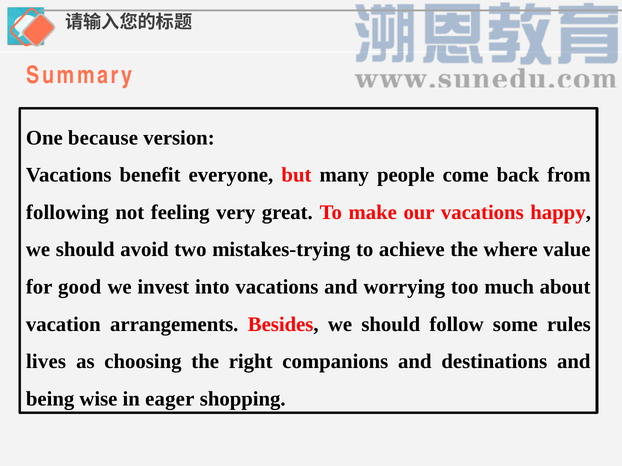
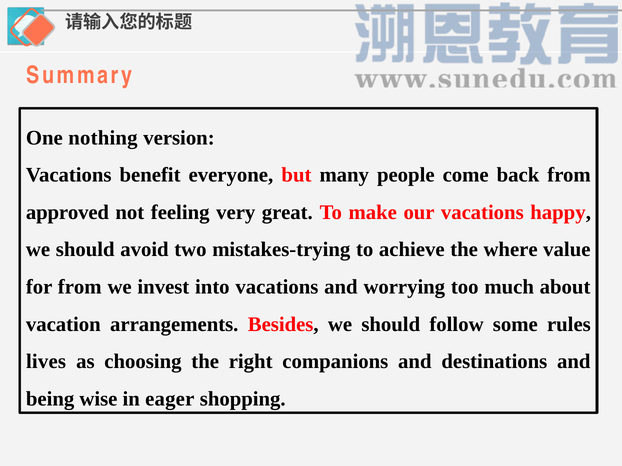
because: because -> nothing
following: following -> approved
for good: good -> from
